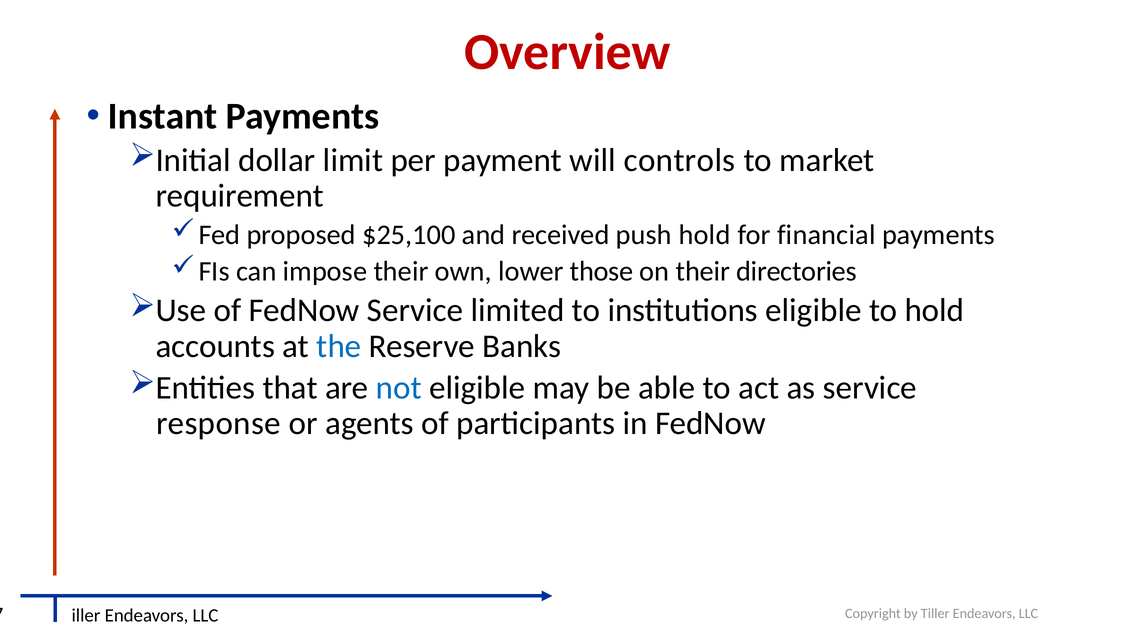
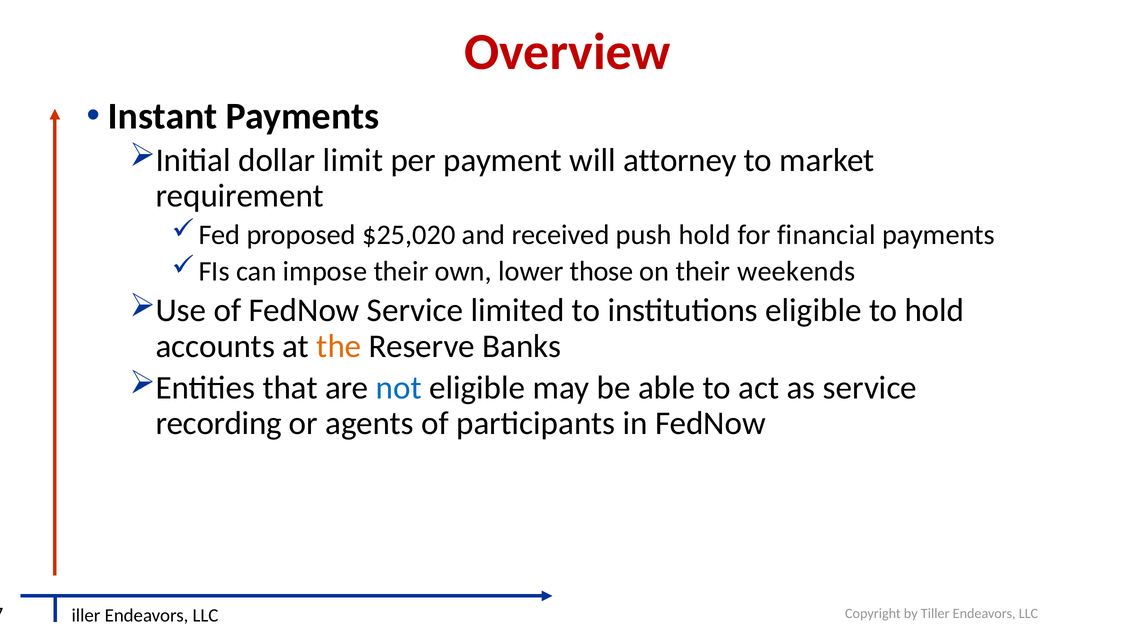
controls: controls -> attorney
$25,100: $25,100 -> $25,020
directories: directories -> weekends
the colour: blue -> orange
response: response -> recording
